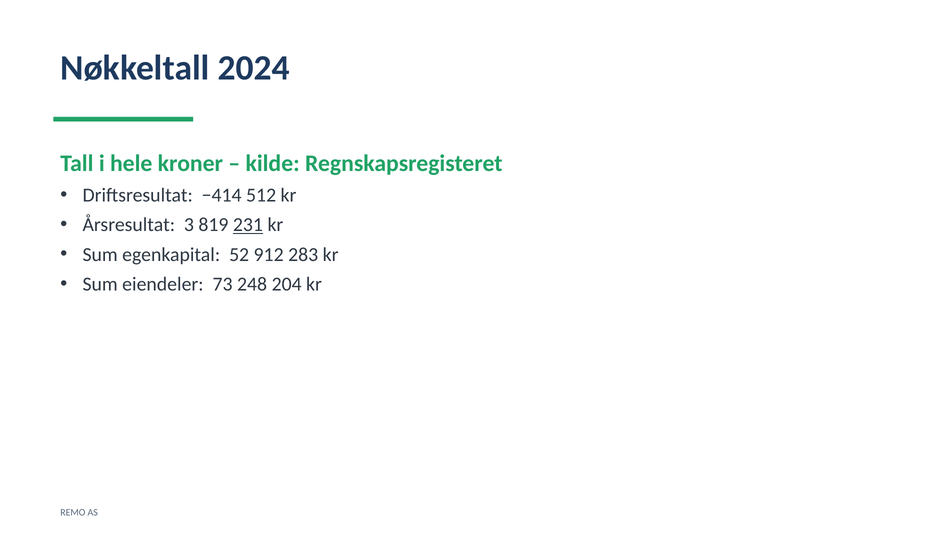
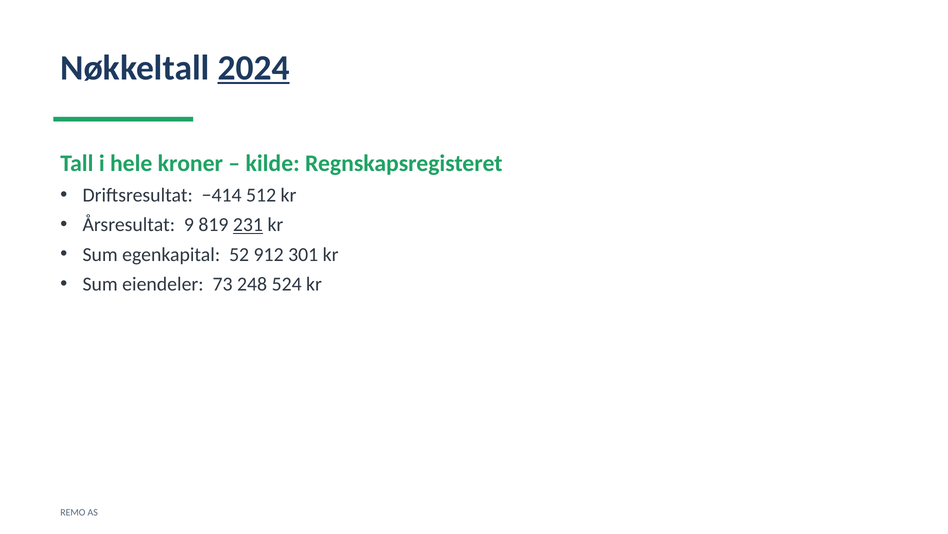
2024 underline: none -> present
3: 3 -> 9
283: 283 -> 301
204: 204 -> 524
